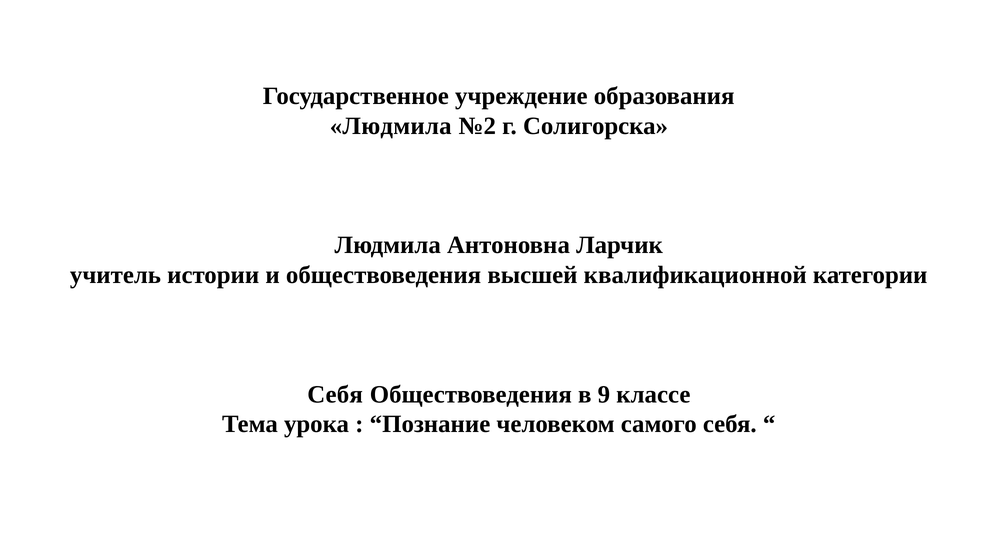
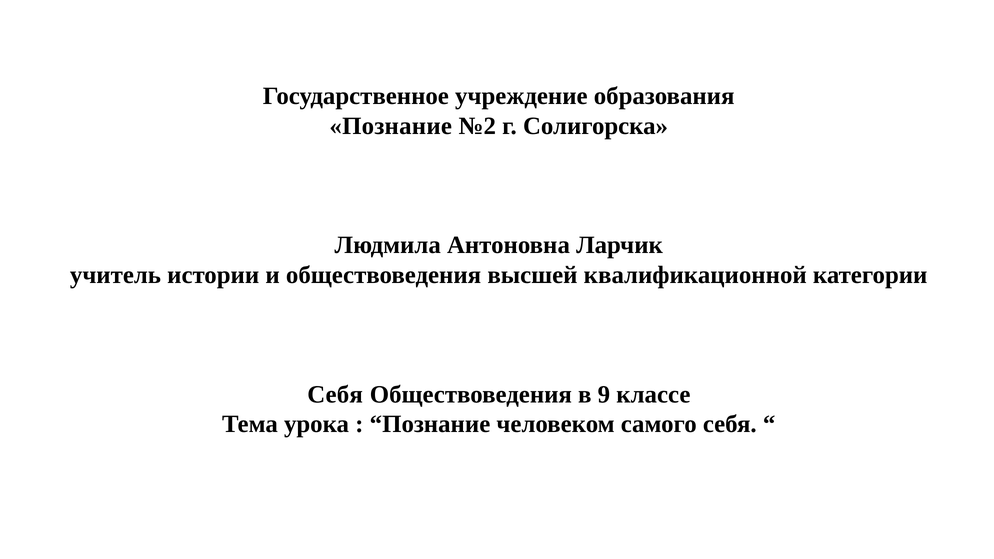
Людмила at (391, 126): Людмила -> Познание
